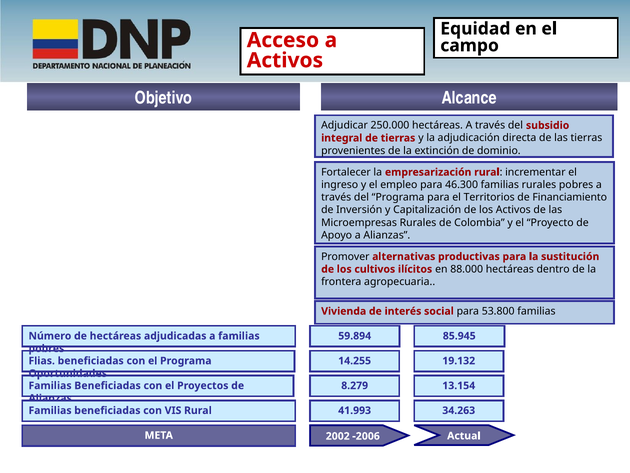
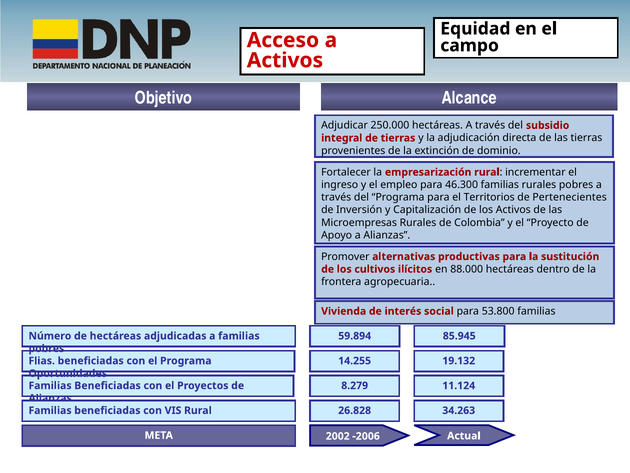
Financiamiento: Financiamiento -> Pertenecientes
13.154: 13.154 -> 11.124
41.993: 41.993 -> 26.828
